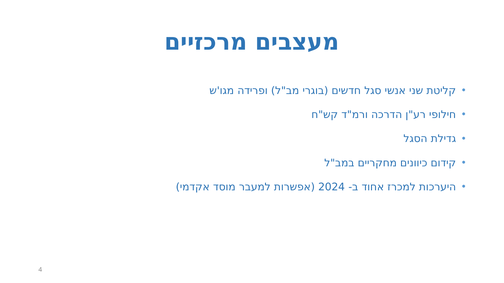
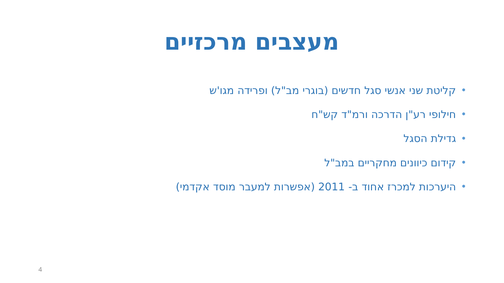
2024: 2024 -> 2011
